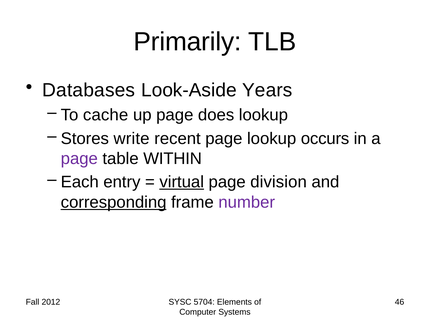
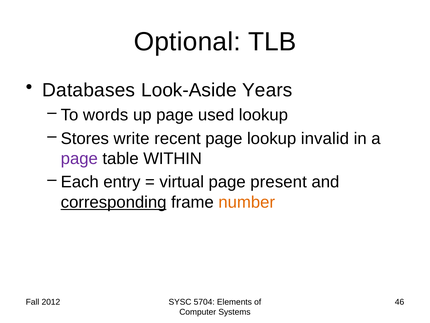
Primarily: Primarily -> Optional
cache: cache -> words
does: does -> used
occurs: occurs -> invalid
virtual underline: present -> none
division: division -> present
number colour: purple -> orange
